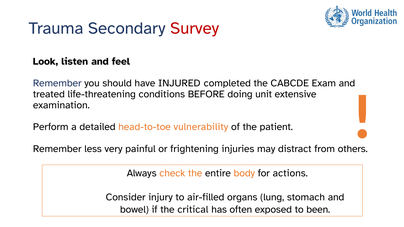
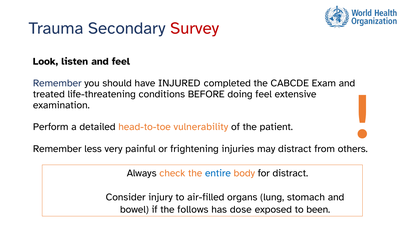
doing unit: unit -> feel
entire colour: black -> blue
for actions: actions -> distract
critical: critical -> follows
often: often -> dose
